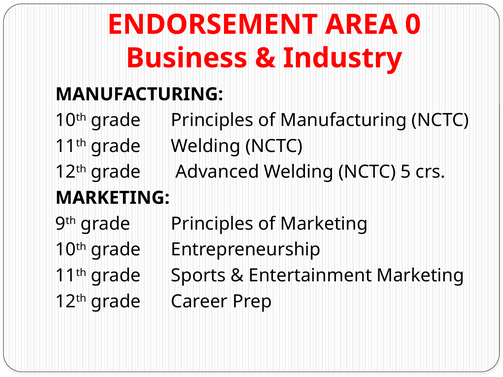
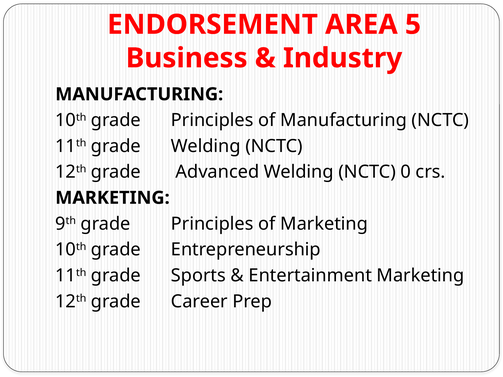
0: 0 -> 5
5: 5 -> 0
